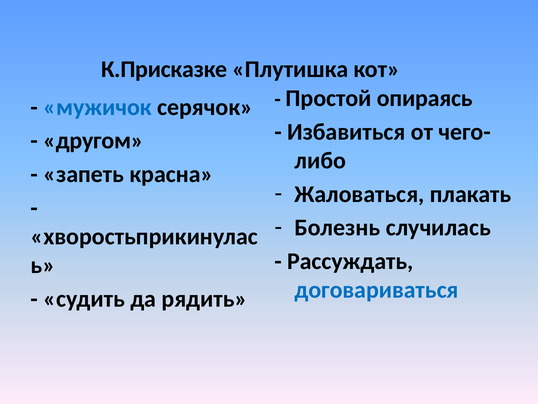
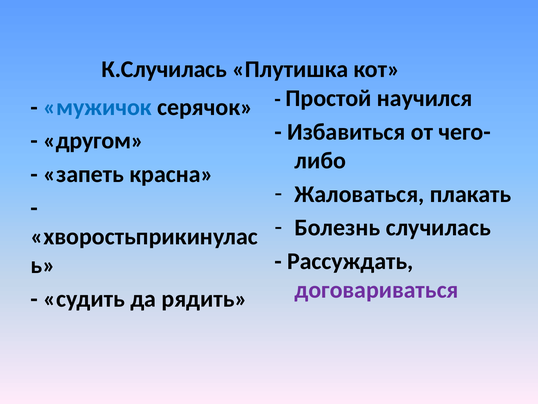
К.Присказке: К.Присказке -> К.Случилась
опираясь: опираясь -> научился
договариваться colour: blue -> purple
